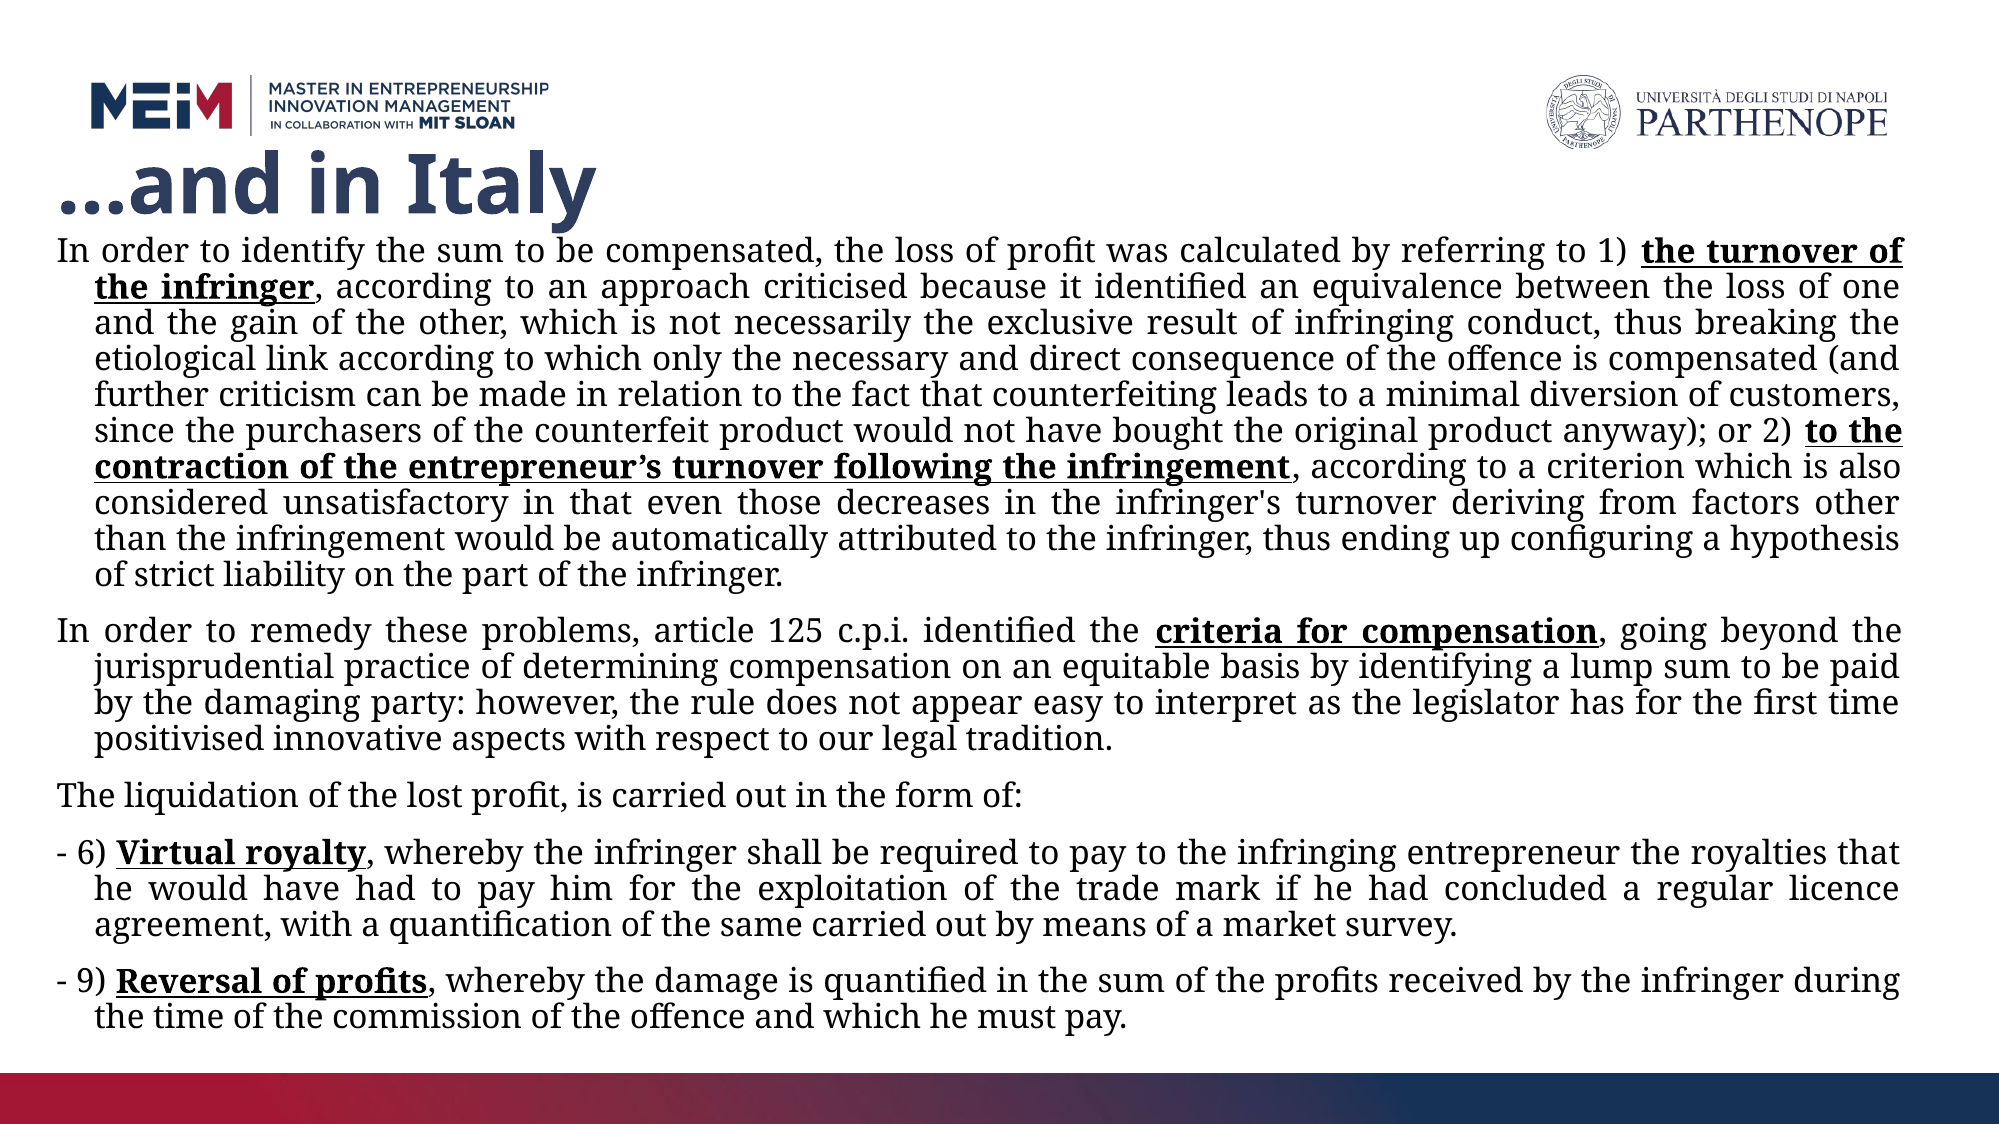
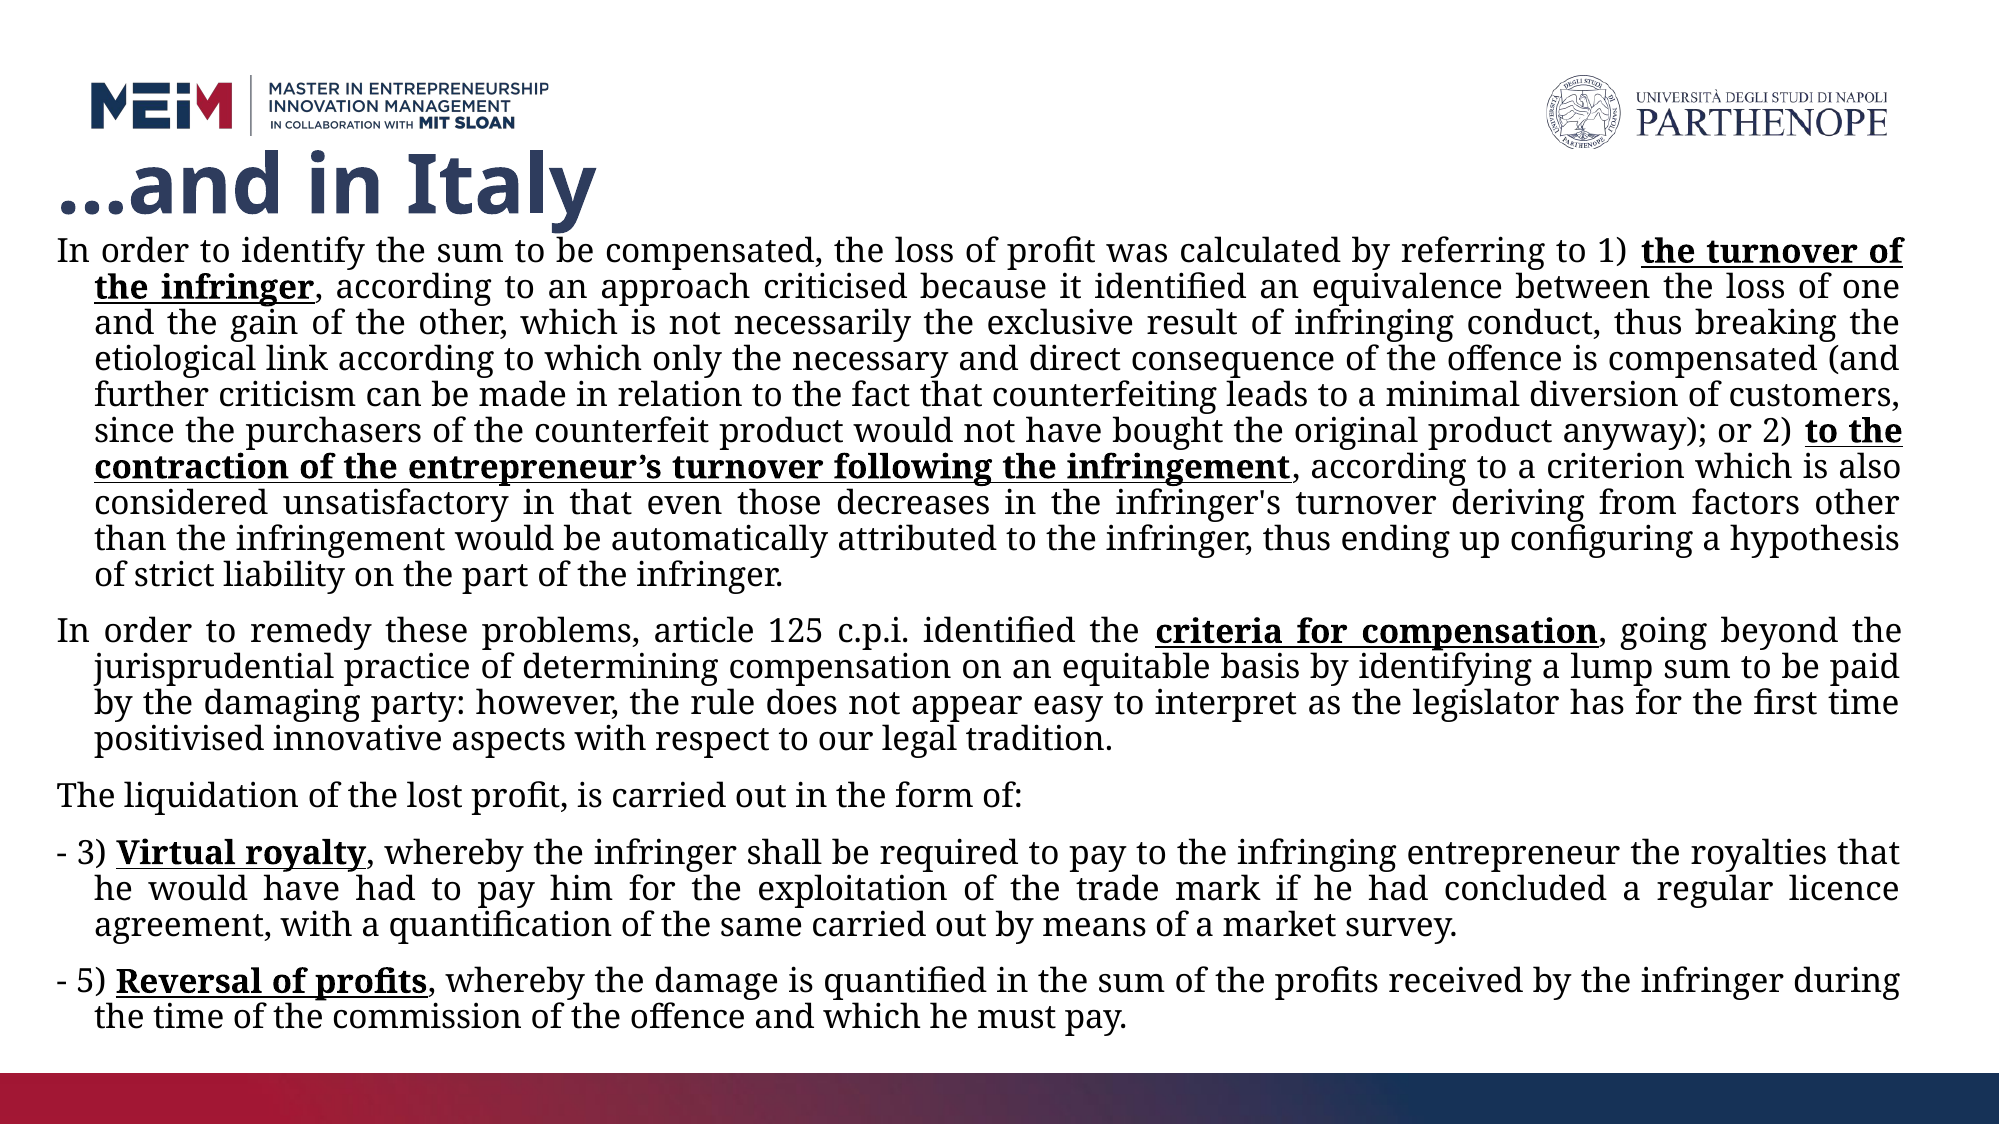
6: 6 -> 3
9: 9 -> 5
